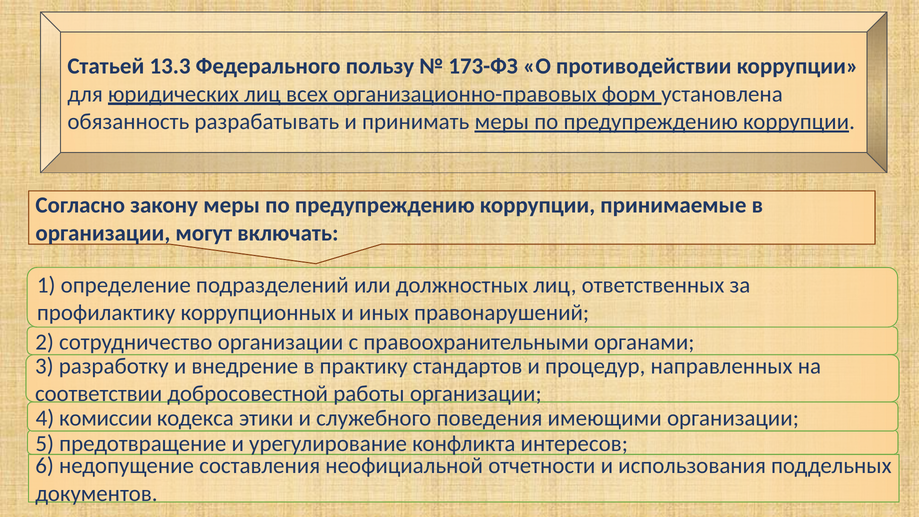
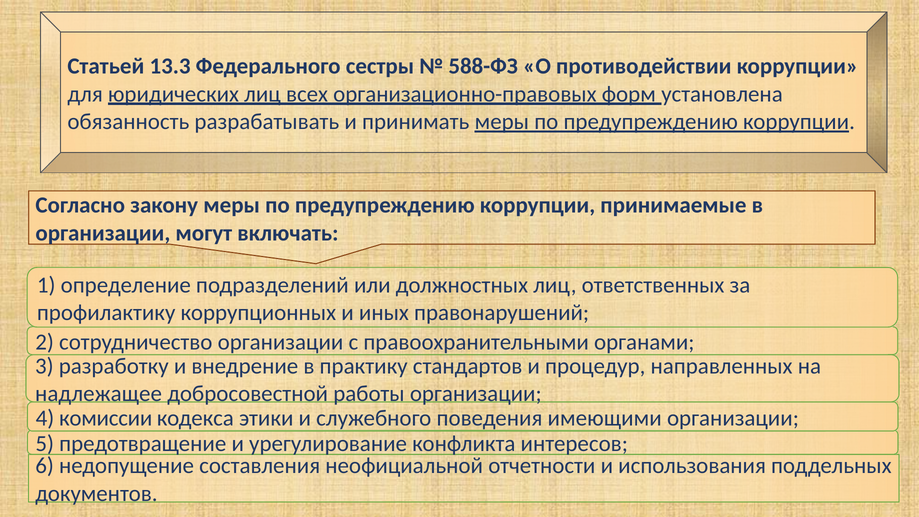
пользу: пользу -> сестры
173-ФЗ: 173-ФЗ -> 588-ФЗ
соответствии: соответствии -> надлежащее
